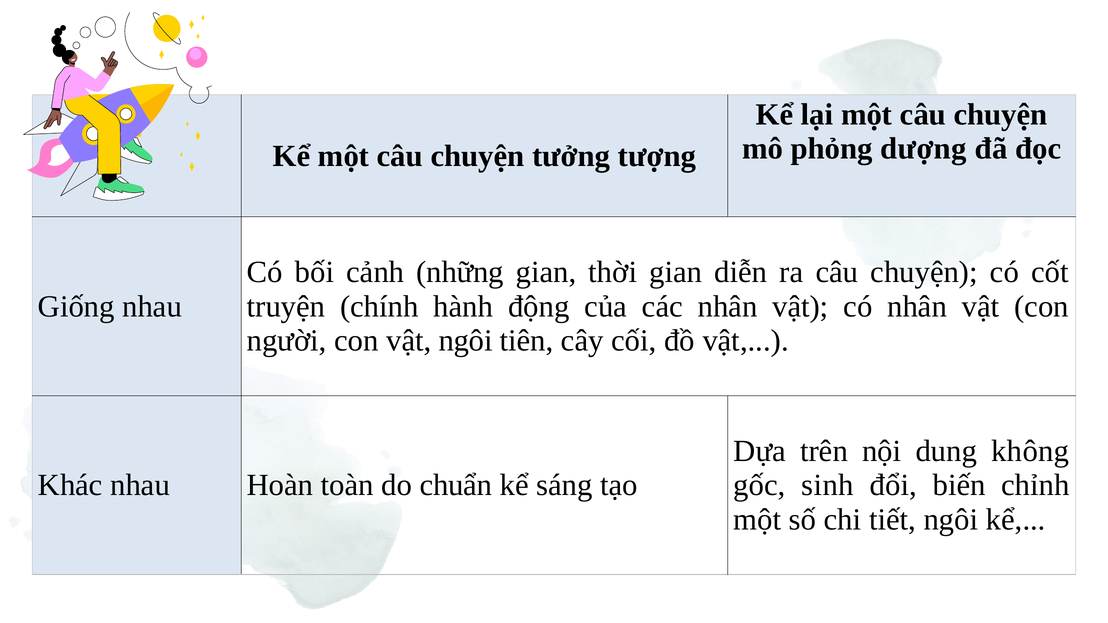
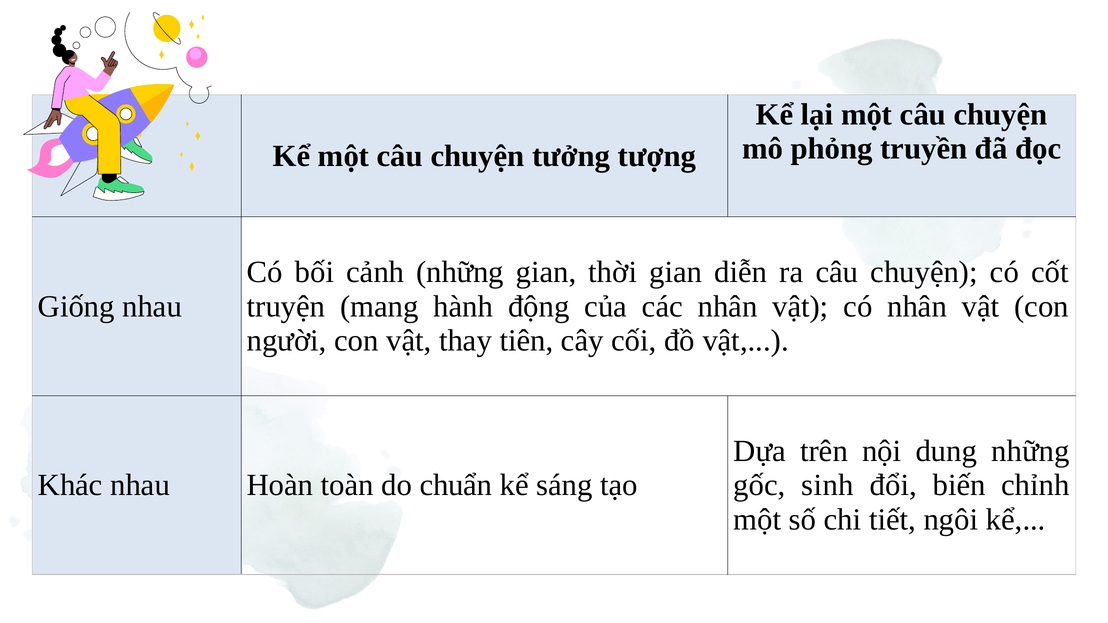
dượng: dượng -> truyền
chính: chính -> mang
vật ngôi: ngôi -> thay
dung không: không -> những
